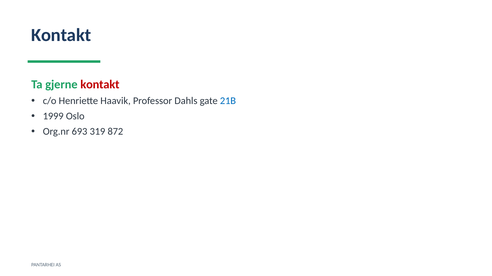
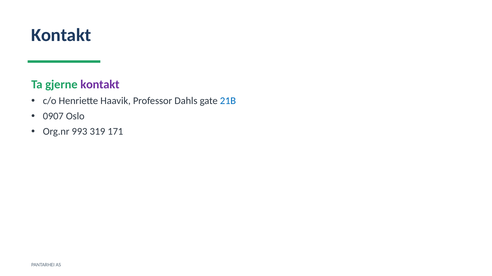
kontakt at (100, 85) colour: red -> purple
1999: 1999 -> 0907
693: 693 -> 993
872: 872 -> 171
